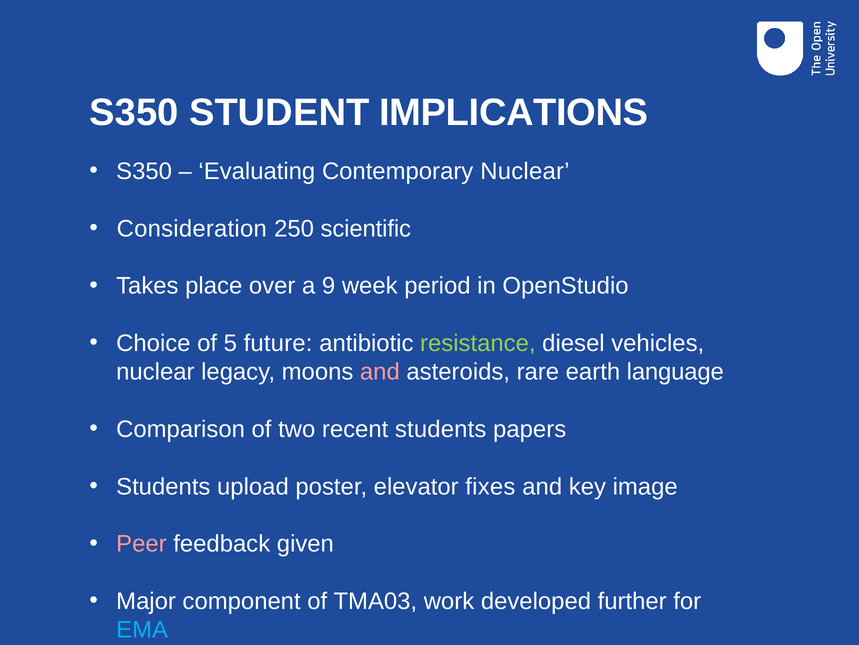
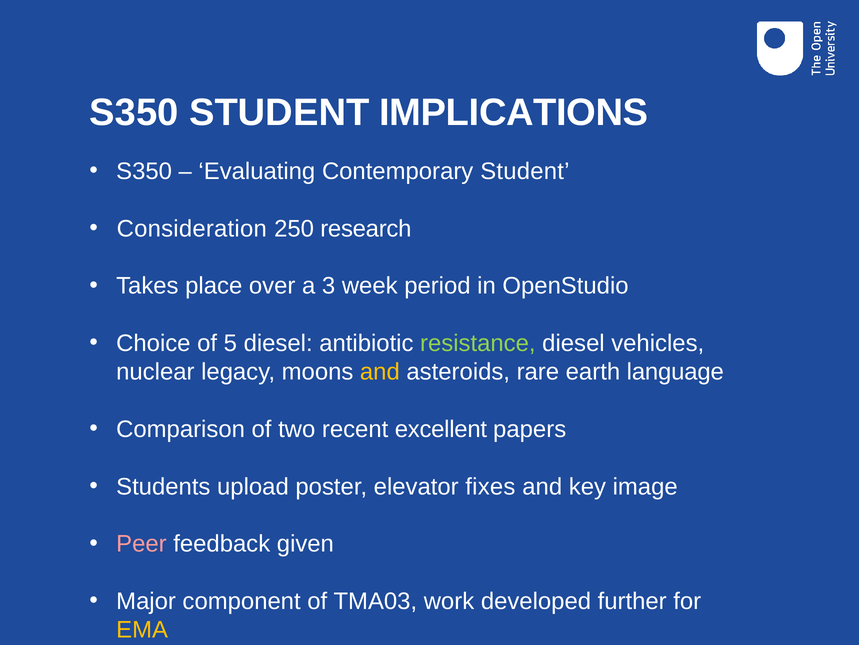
Contemporary Nuclear: Nuclear -> Student
scientific: scientific -> research
9: 9 -> 3
5 future: future -> diesel
and at (380, 372) colour: pink -> yellow
recent students: students -> excellent
EMA colour: light blue -> yellow
